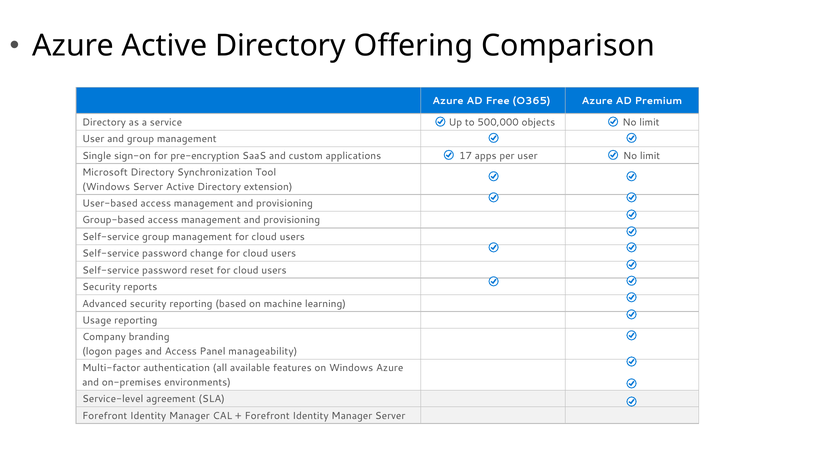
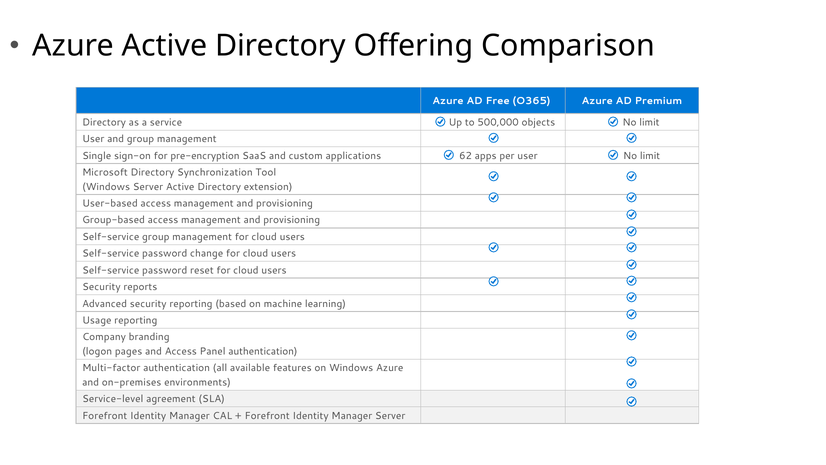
17: 17 -> 62
Panel manageability: manageability -> authentication
